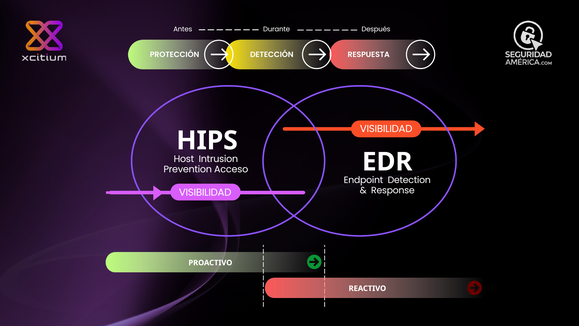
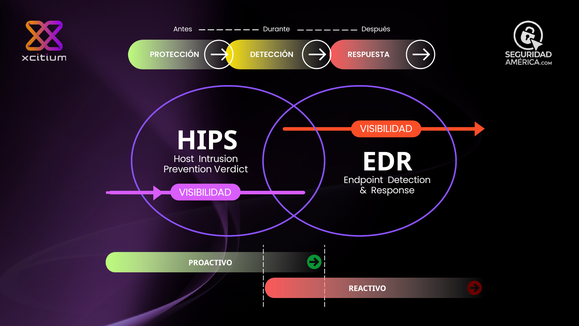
Acceso: Acceso -> Verdict
